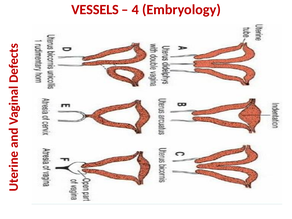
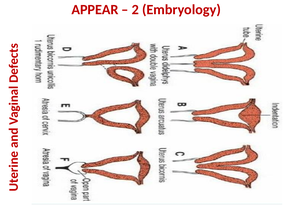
VESSELS: VESSELS -> APPEAR
4: 4 -> 2
